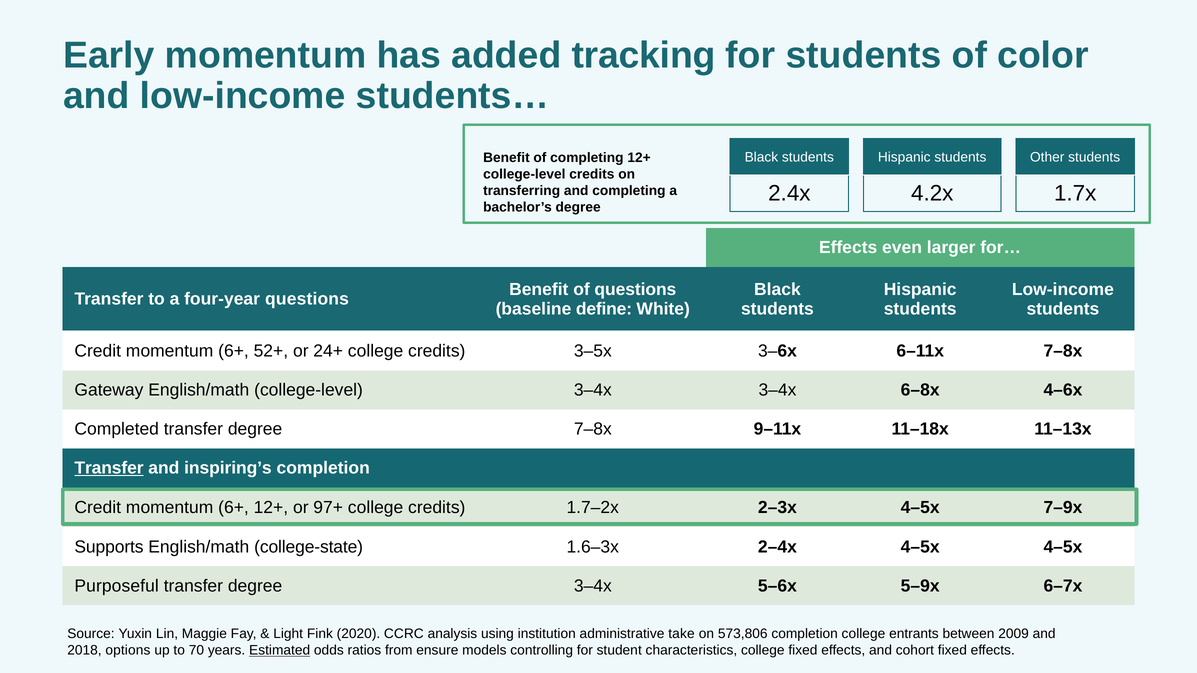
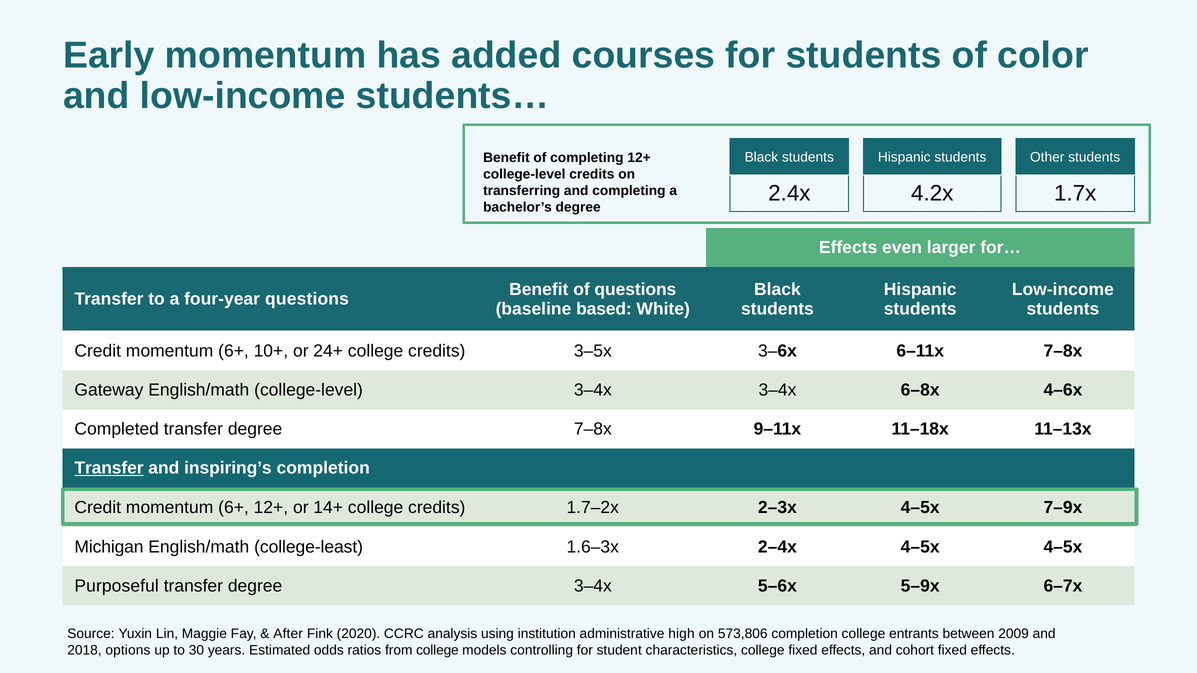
tracking: tracking -> courses
define: define -> based
52+: 52+ -> 10+
97+: 97+ -> 14+
Supports: Supports -> Michigan
college-state: college-state -> college-least
Light: Light -> After
take: take -> high
70: 70 -> 30
Estimated underline: present -> none
from ensure: ensure -> college
